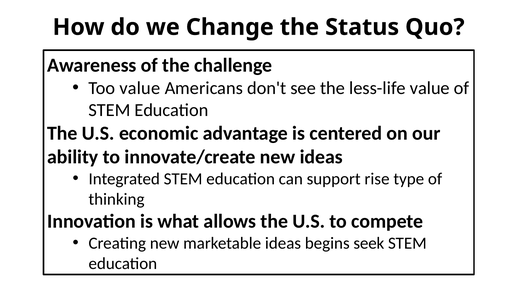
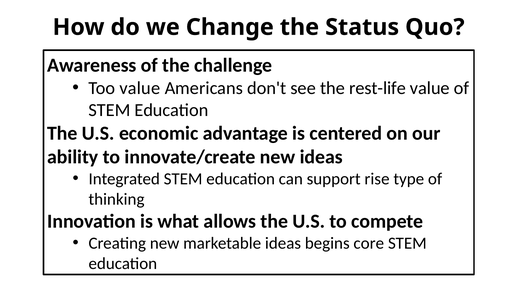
less-life: less-life -> rest-life
seek: seek -> core
